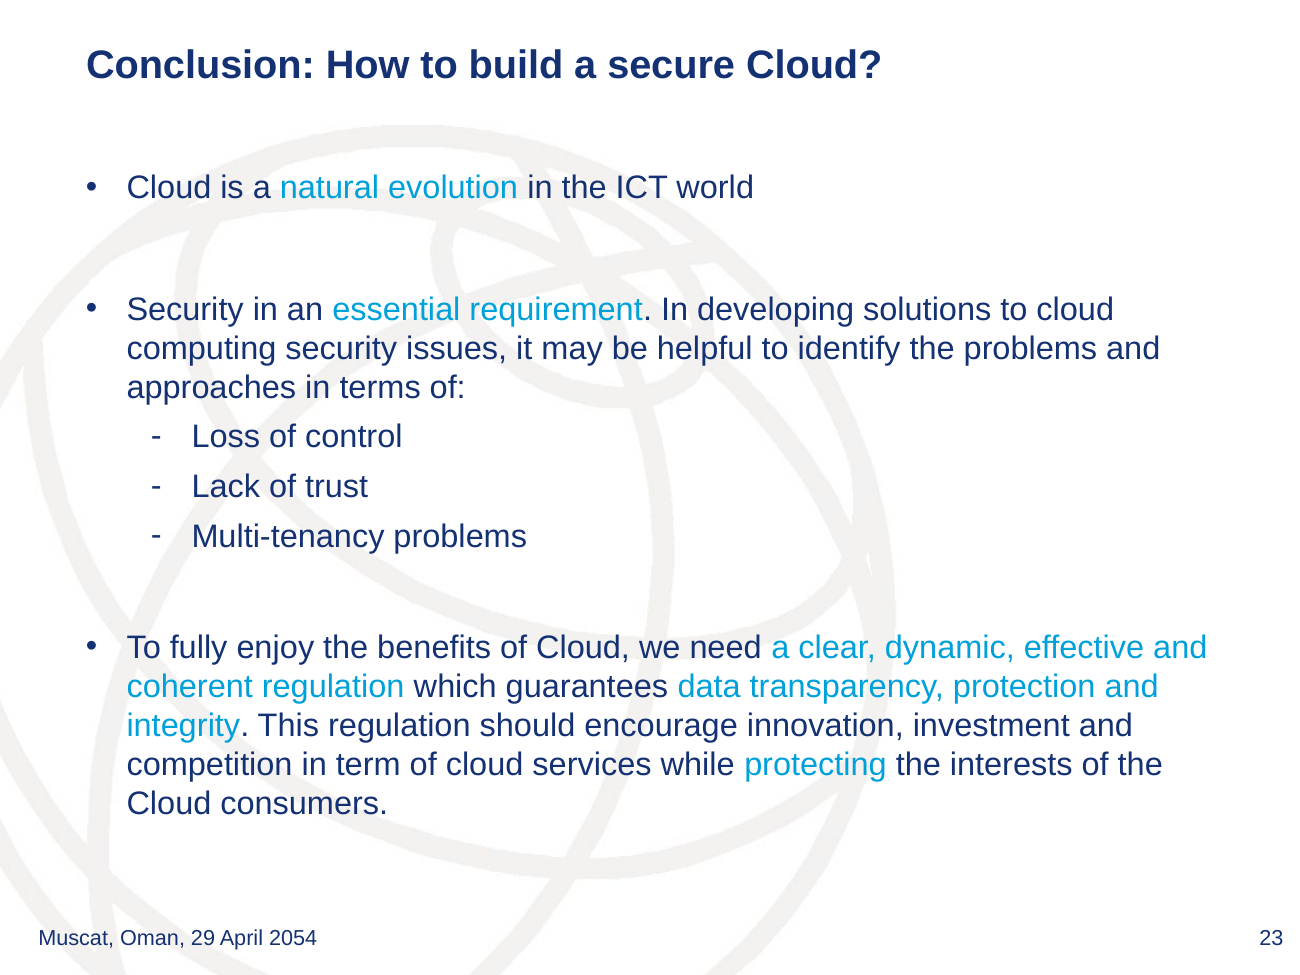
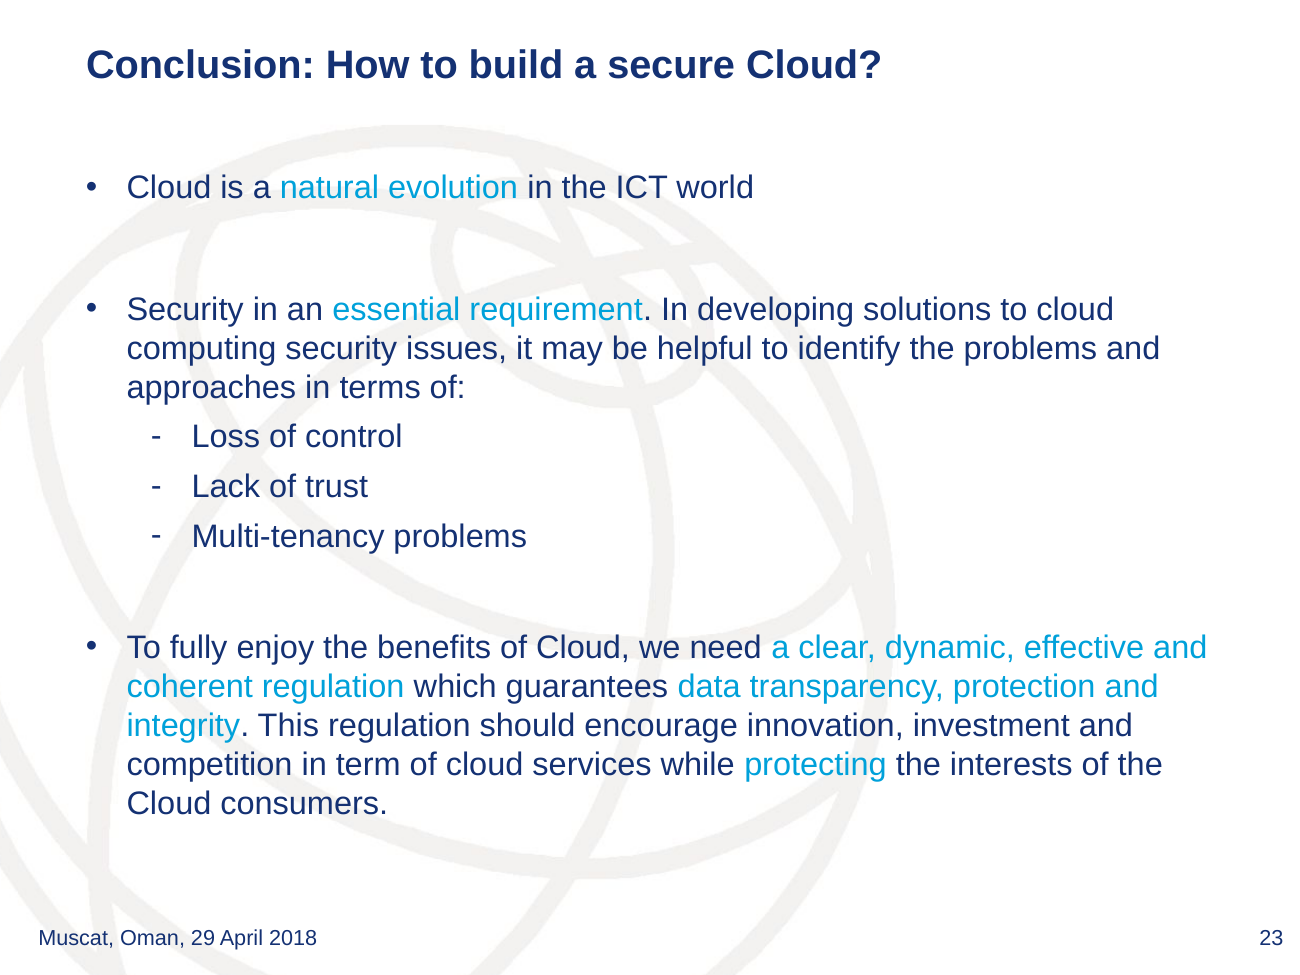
2054: 2054 -> 2018
